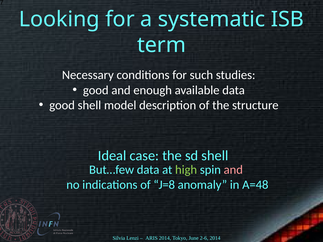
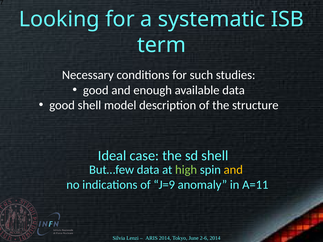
and at (233, 170) colour: pink -> yellow
J=8: J=8 -> J=9
A=48: A=48 -> A=11
